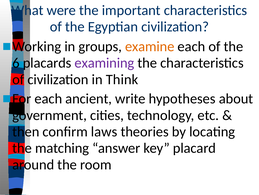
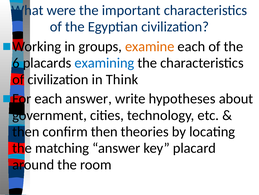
examining colour: purple -> blue
each ancient: ancient -> answer
confirm laws: laws -> then
